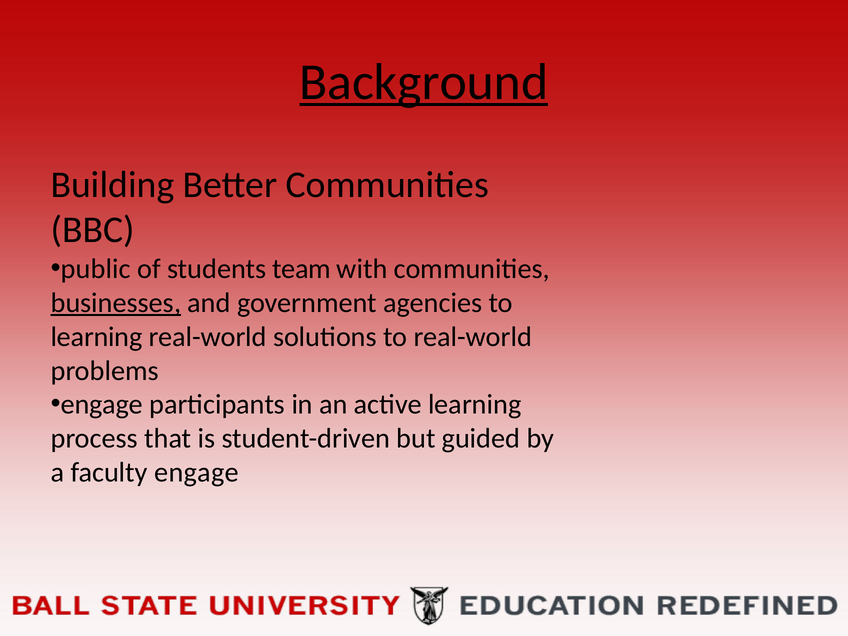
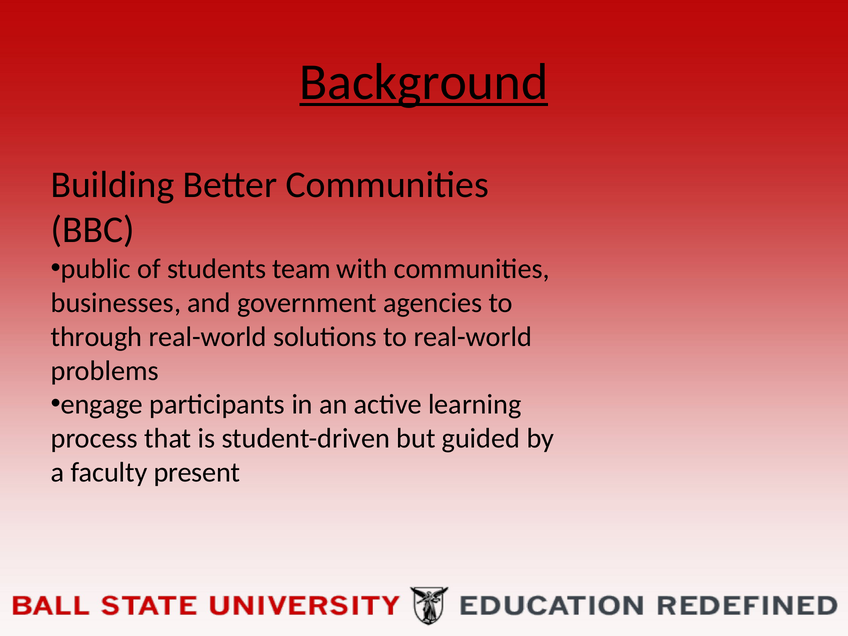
businesses underline: present -> none
learning at (97, 337): learning -> through
faculty engage: engage -> present
